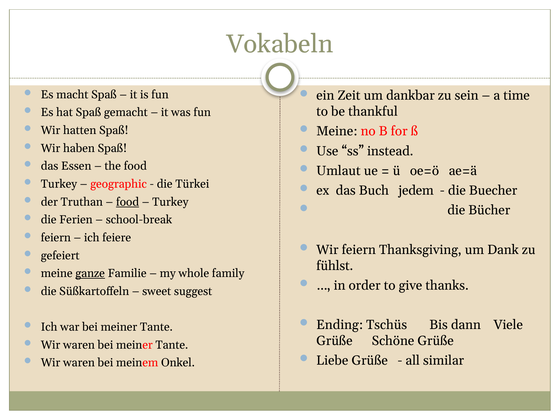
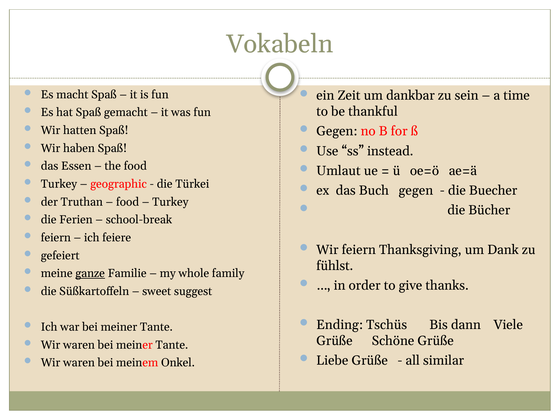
Meine at (337, 131): Meine -> Gegen
Buch jedem: jedem -> gegen
food at (128, 202) underline: present -> none
